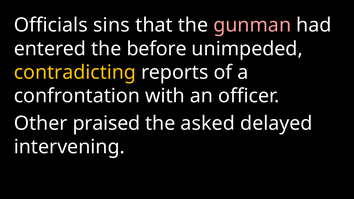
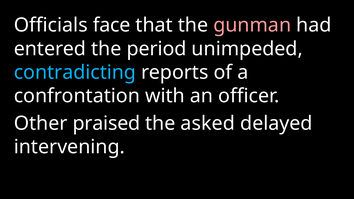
sins: sins -> face
before: before -> period
contradicting colour: yellow -> light blue
